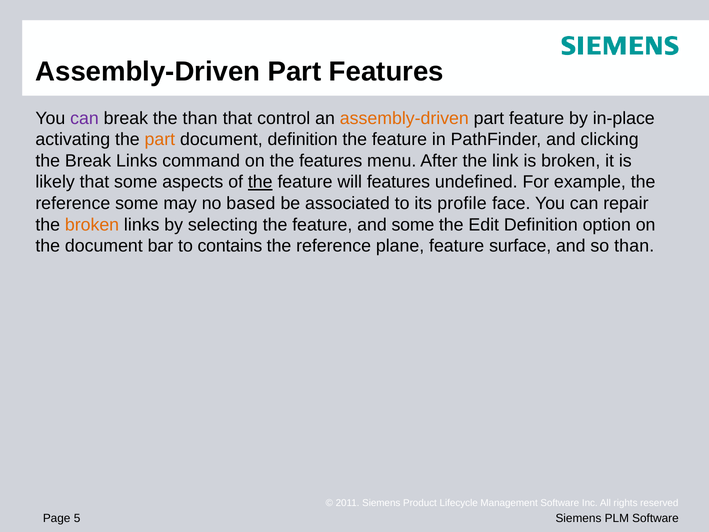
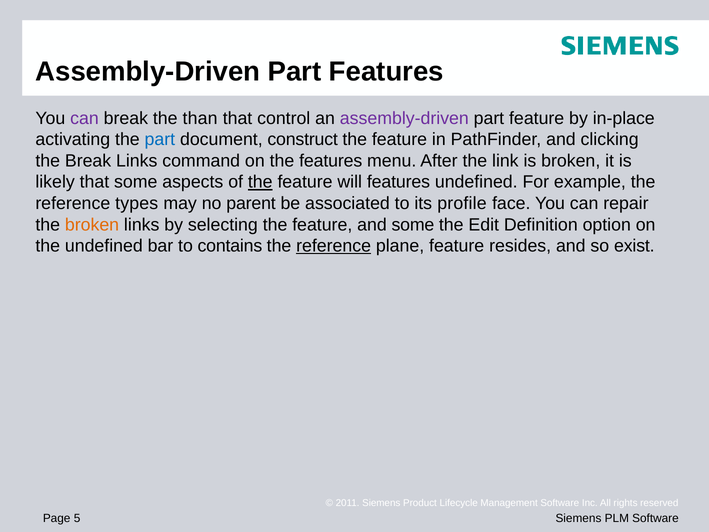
assembly-driven at (404, 118) colour: orange -> purple
part at (160, 139) colour: orange -> blue
document definition: definition -> construct
reference some: some -> types
based: based -> parent
the document: document -> undefined
reference at (334, 246) underline: none -> present
surface: surface -> resides
so than: than -> exist
